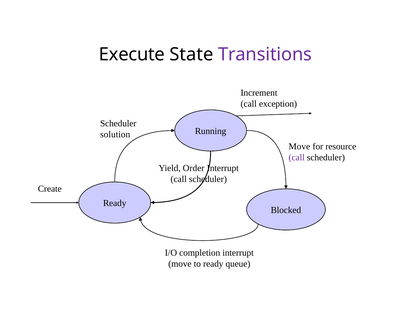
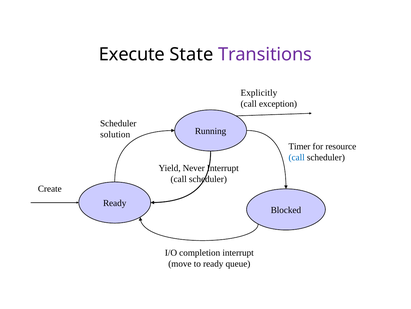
Increment: Increment -> Explicitly
Move at (299, 146): Move -> Timer
call at (297, 157) colour: purple -> blue
Order: Order -> Never
